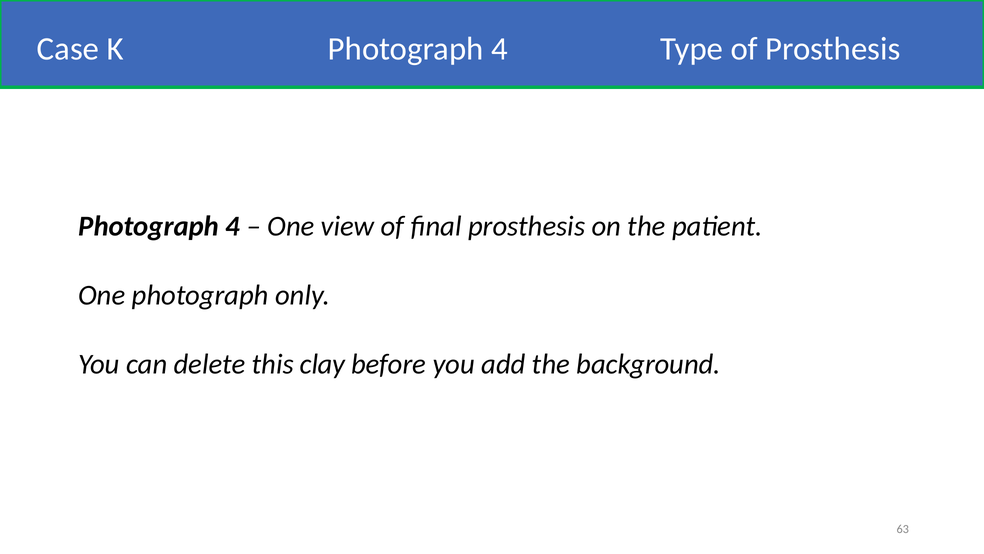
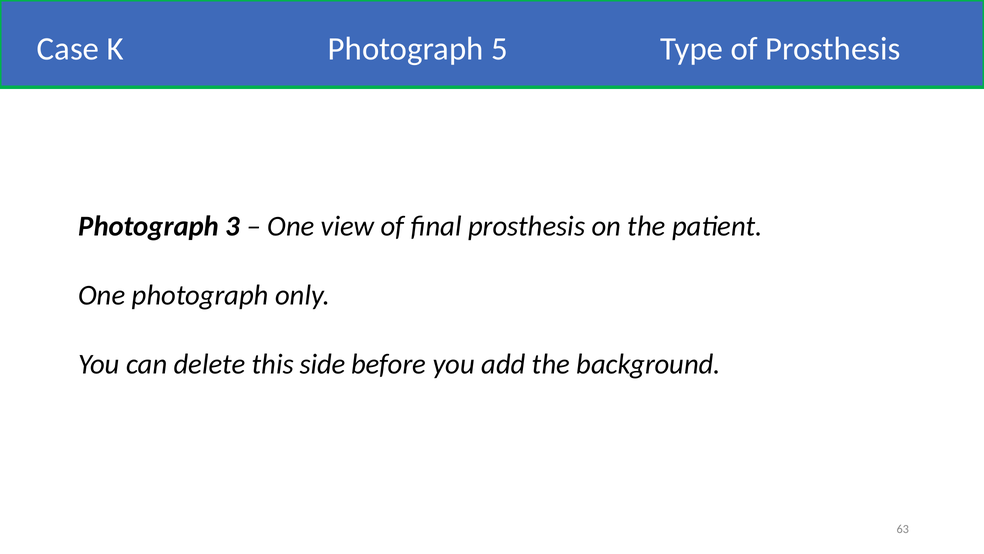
K Photograph 4: 4 -> 5
4 at (233, 226): 4 -> 3
clay: clay -> side
